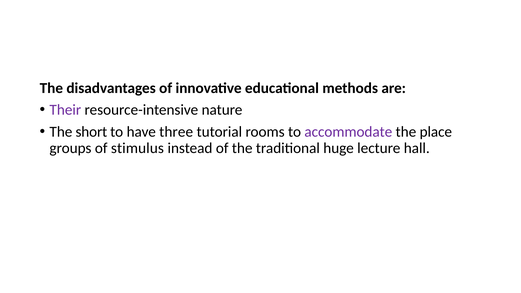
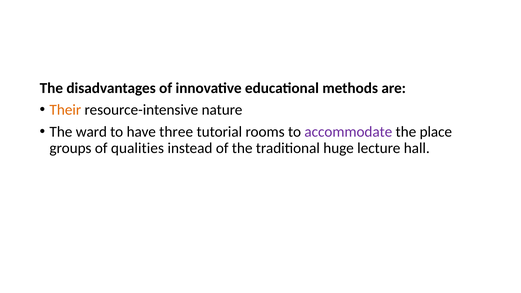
Their colour: purple -> orange
short: short -> ward
stimulus: stimulus -> qualities
